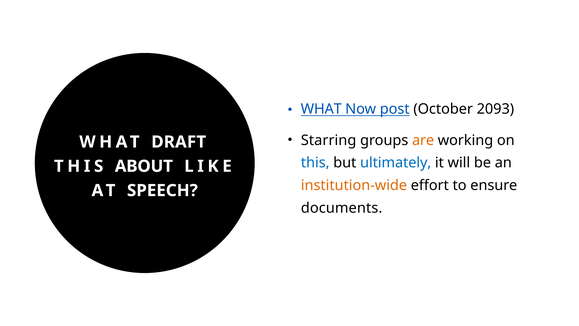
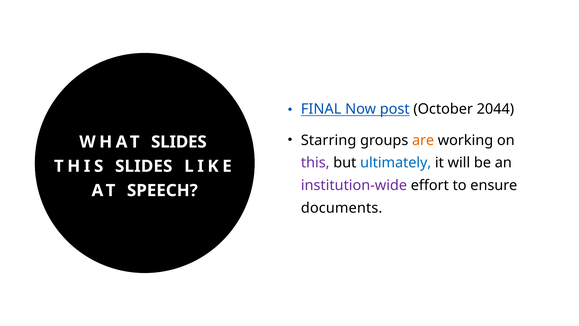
WHAT at (321, 109): WHAT -> FINAL
2093: 2093 -> 2044
WHAT DRAFT: DRAFT -> SLIDES
this at (315, 163) colour: blue -> purple
THIS ABOUT: ABOUT -> SLIDES
institution-wide colour: orange -> purple
